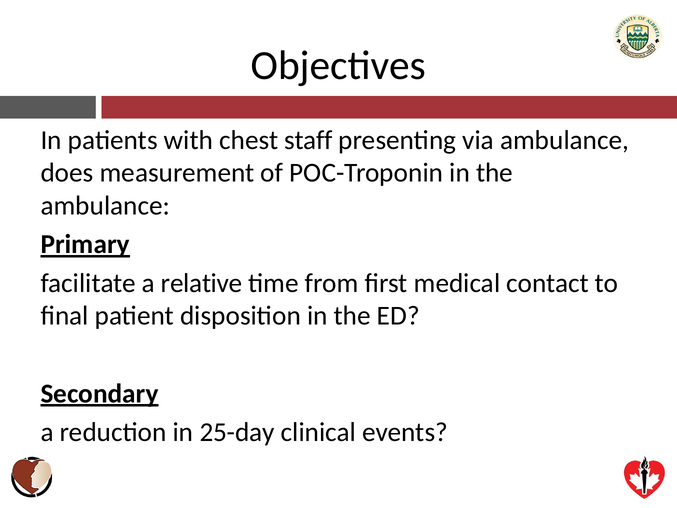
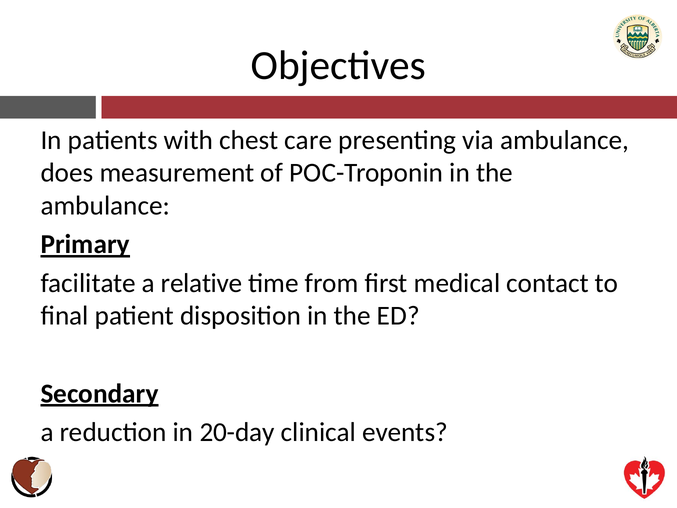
staff: staff -> care
25-day: 25-day -> 20-day
